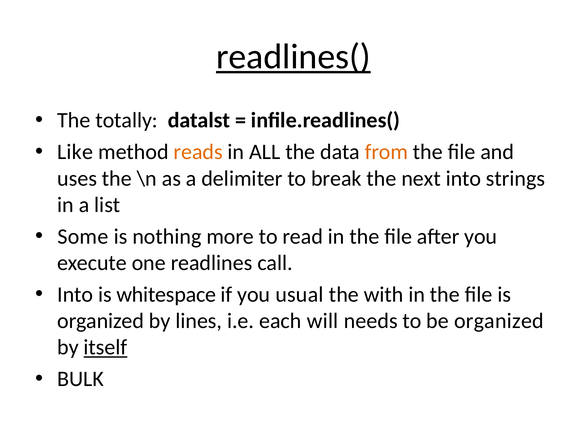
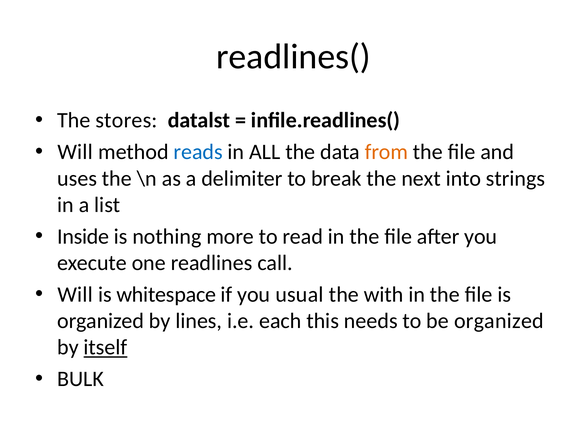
readlines( underline: present -> none
totally: totally -> stores
Like at (75, 152): Like -> Will
reads colour: orange -> blue
Some: Some -> Inside
Into at (75, 295): Into -> Will
will: will -> this
